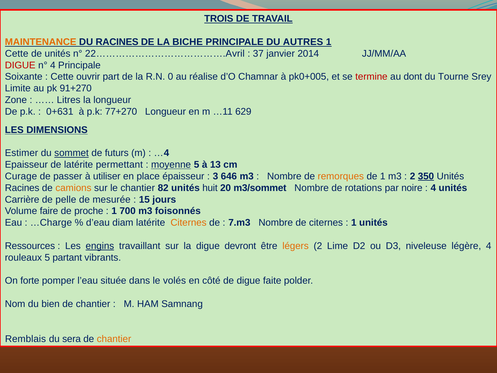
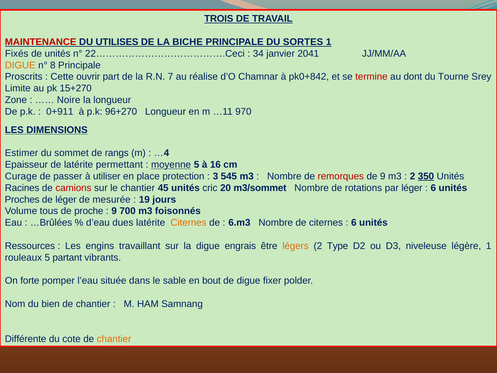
MAINTENANCE colour: orange -> red
DU RACINES: RACINES -> UTILISES
AUTRES: AUTRES -> SORTES
Cette at (17, 54): Cette -> Fixés
22………………………………….Avril: 22………………………………….Avril -> 22………………………………….Ceci
37: 37 -> 34
2014: 2014 -> 2041
DIGUE at (20, 65) colour: red -> orange
n° 4: 4 -> 8
Soixante: Soixante -> Proscrits
0: 0 -> 7
pk0+005: pk0+005 -> pk0+842
91+270: 91+270 -> 15+270
Litres: Litres -> Noire
0+631: 0+631 -> 0+911
77+270: 77+270 -> 96+270
629: 629 -> 970
sommet underline: present -> none
futurs: futurs -> rangs
13: 13 -> 16
épaisseur: épaisseur -> protection
646: 646 -> 545
remorques colour: orange -> red
de 1: 1 -> 9
camions colour: orange -> red
82: 82 -> 45
huit: huit -> cric
par noire: noire -> léger
4 at (433, 188): 4 -> 6
Carrière: Carrière -> Proches
de pelle: pelle -> léger
15: 15 -> 19
faire: faire -> tous
1 at (114, 211): 1 -> 9
…Charge: …Charge -> …Brûlées
diam: diam -> dues
7.m3: 7.m3 -> 6.m3
1 at (354, 223): 1 -> 6
engins underline: present -> none
devront: devront -> engrais
Lime: Lime -> Type
légère 4: 4 -> 1
volés: volés -> sable
côté: côté -> bout
faite: faite -> fixer
Remblais: Remblais -> Différente
sera: sera -> cote
